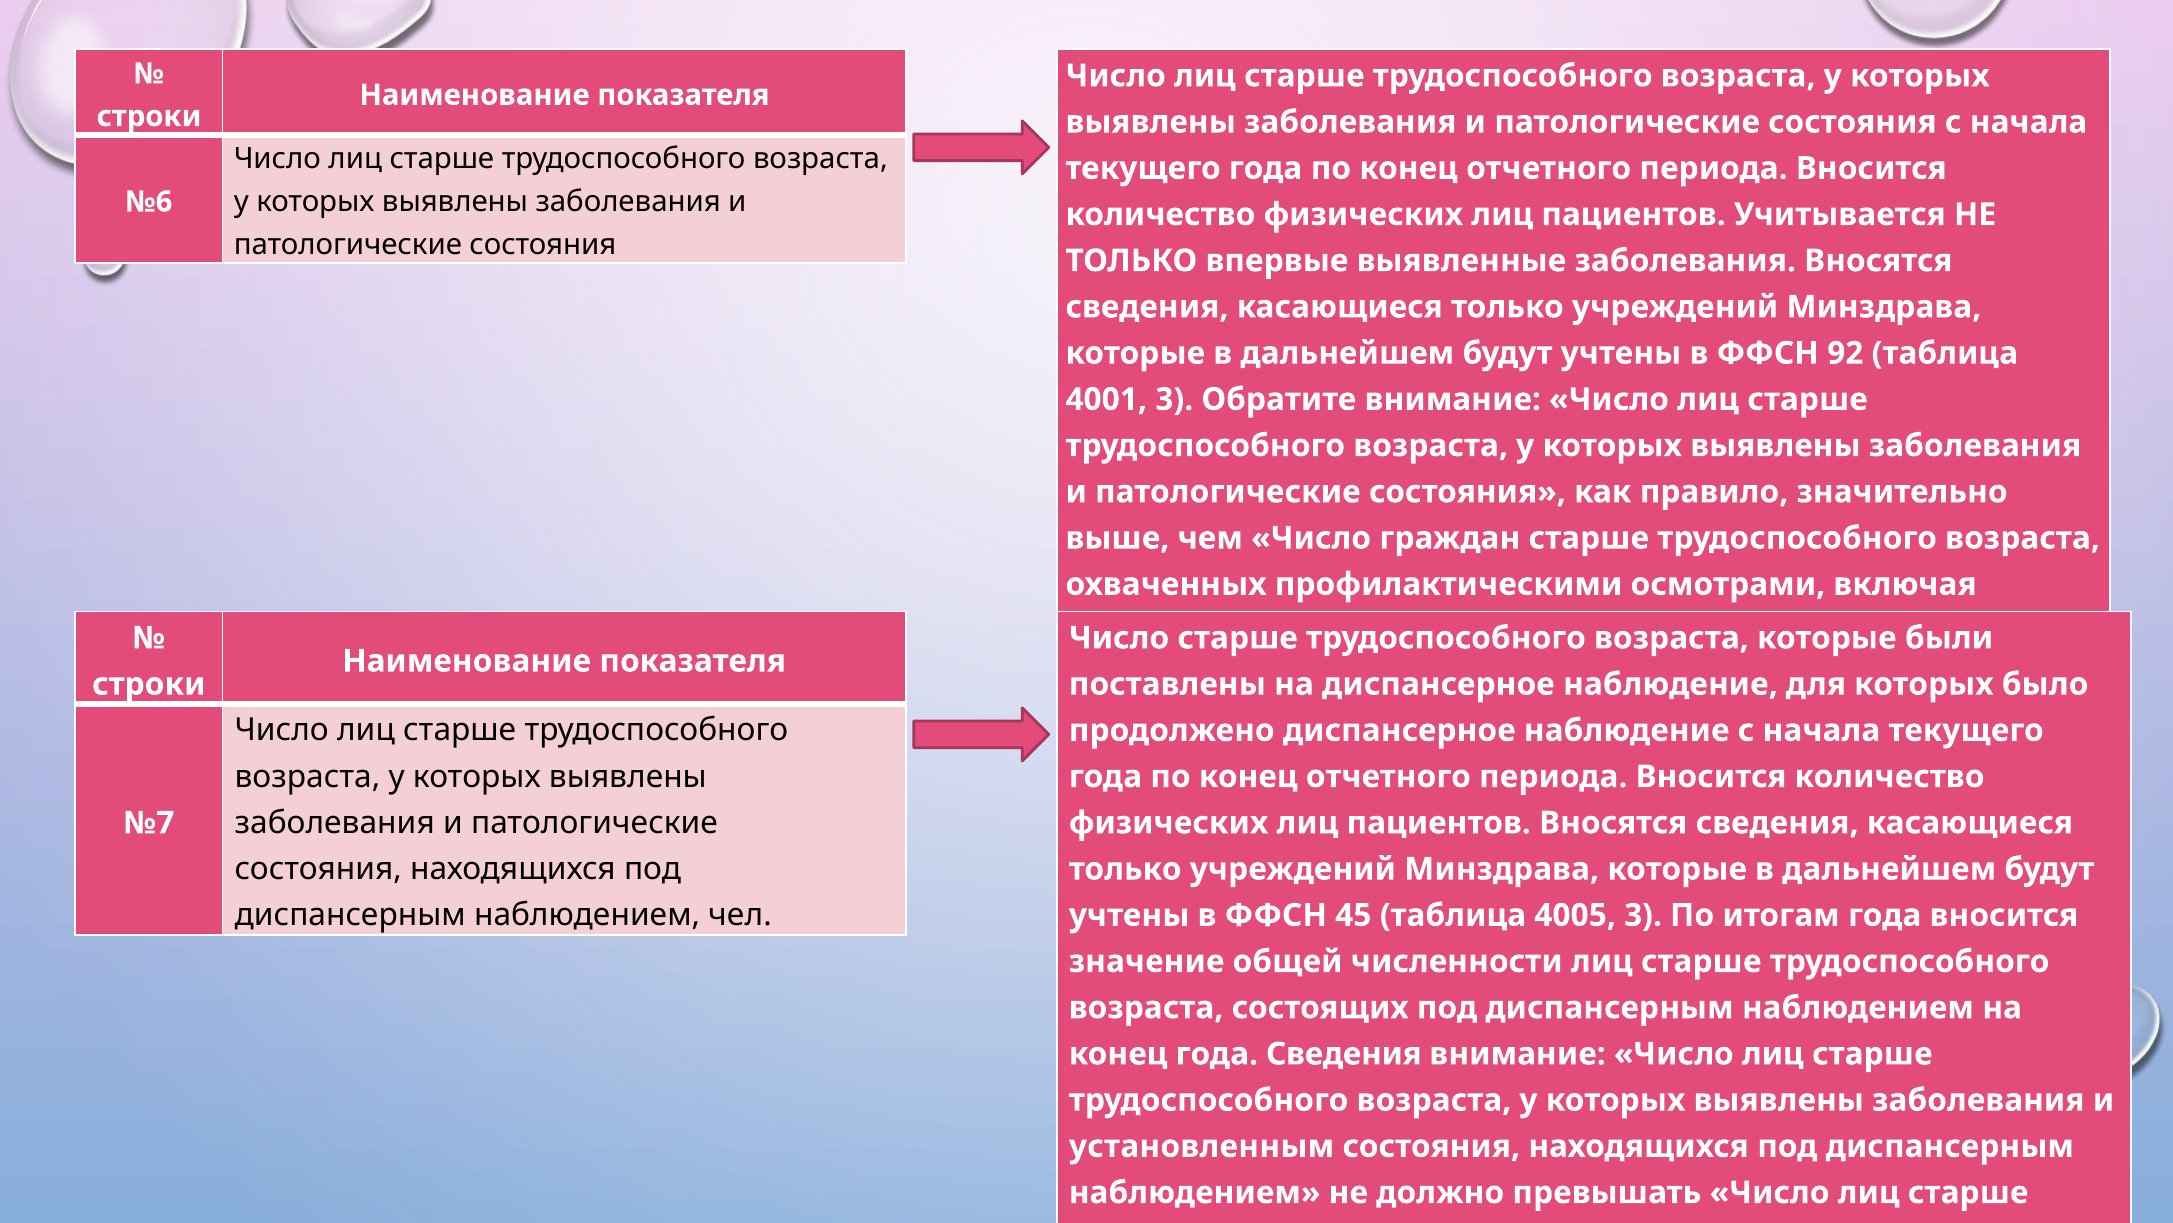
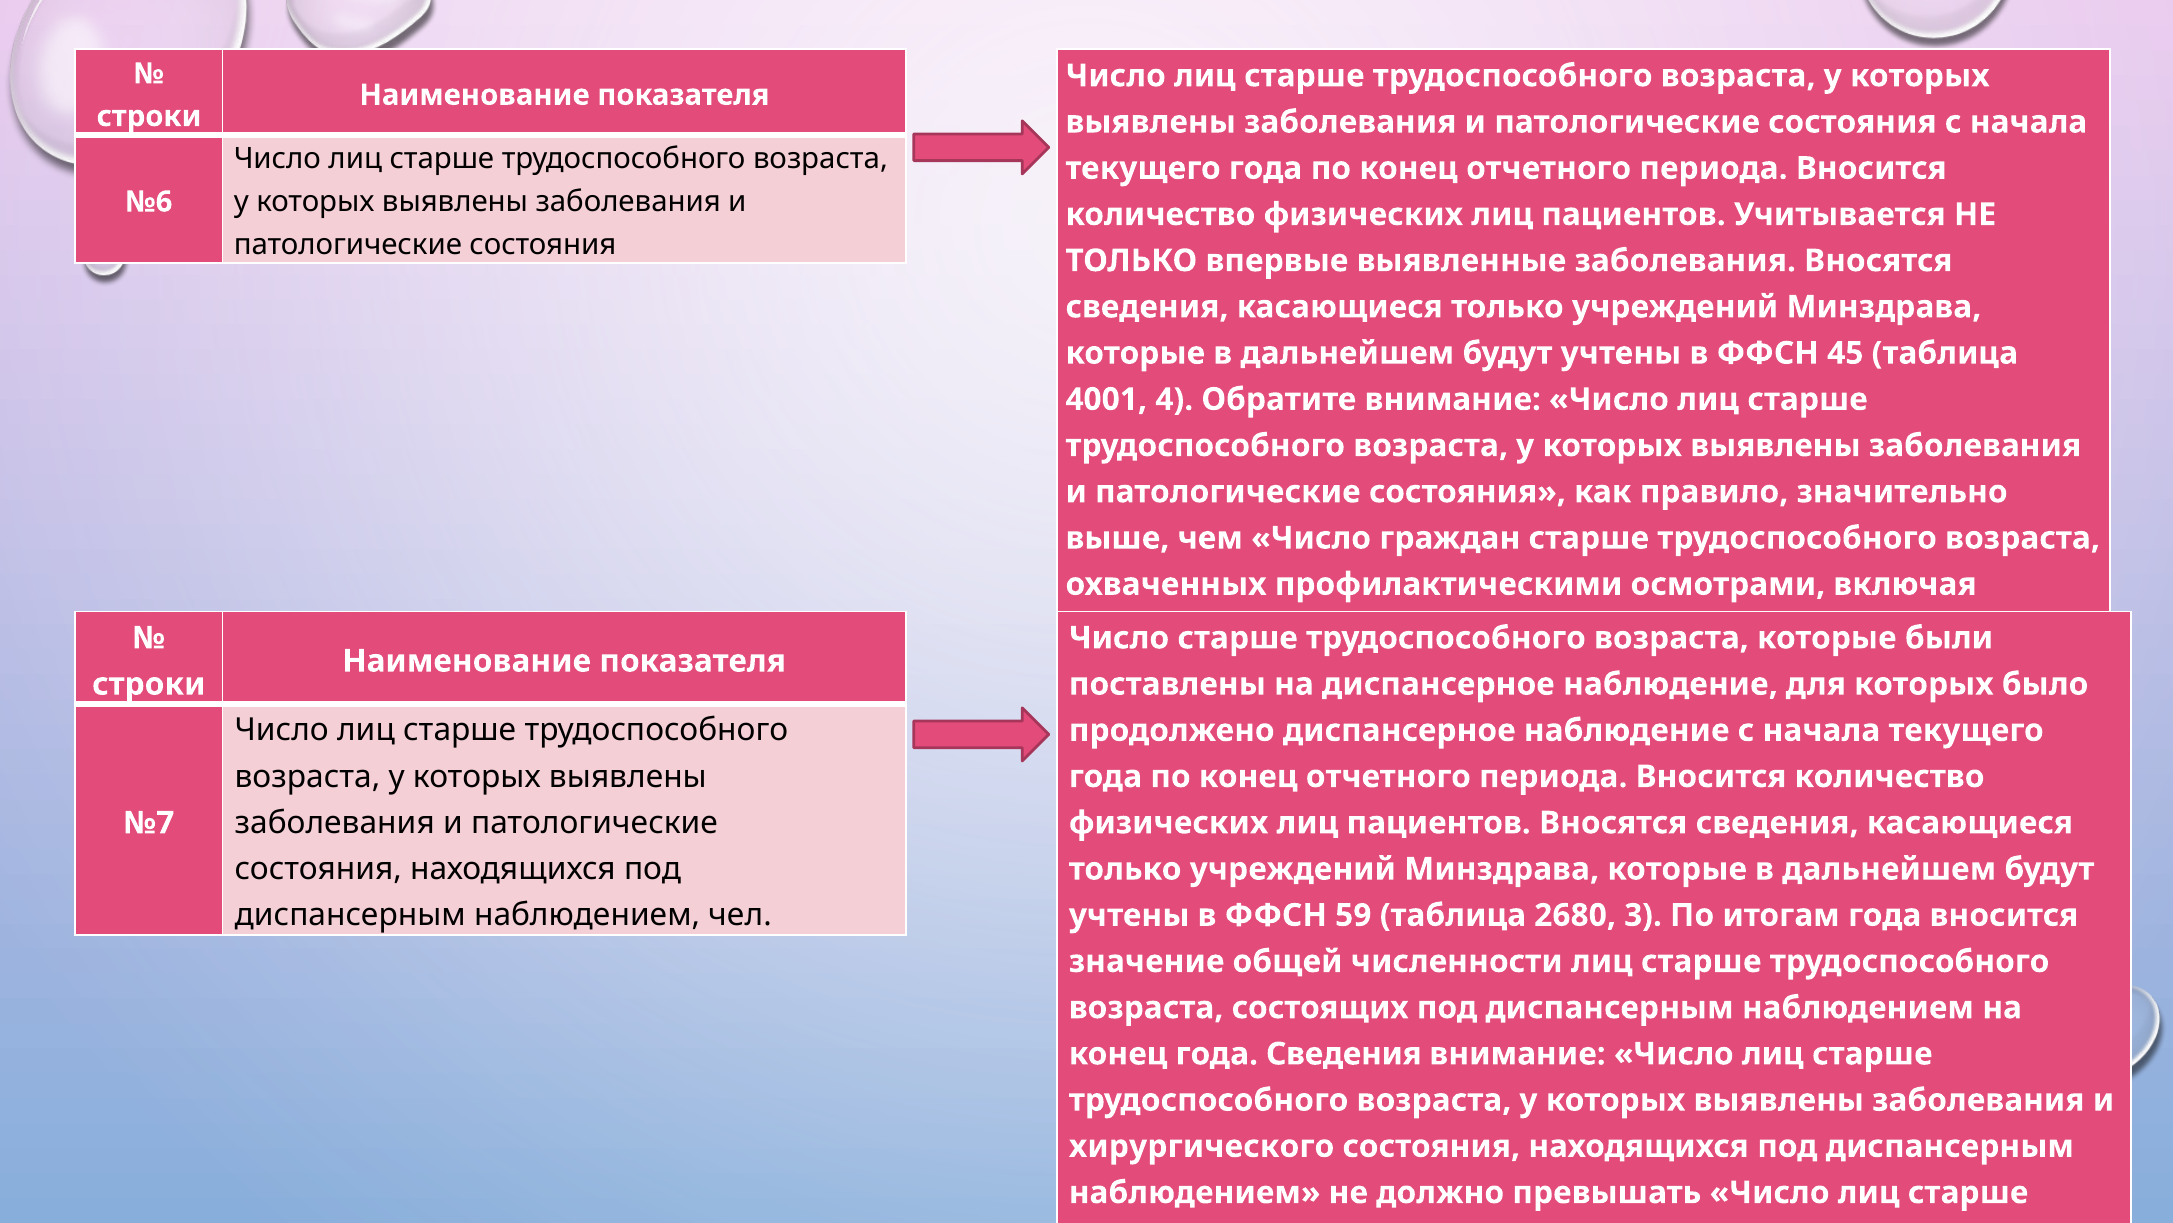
92: 92 -> 45
4001 3: 3 -> 4
45: 45 -> 59
4005: 4005 -> 2680
установленным: установленным -> хирургического
